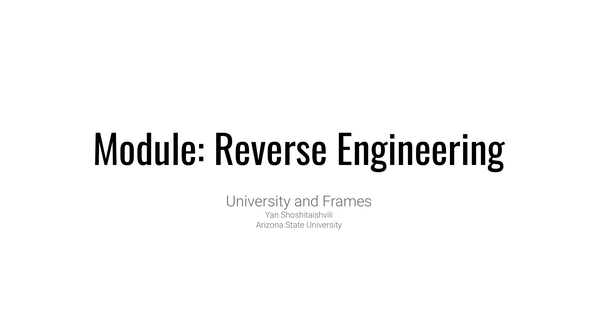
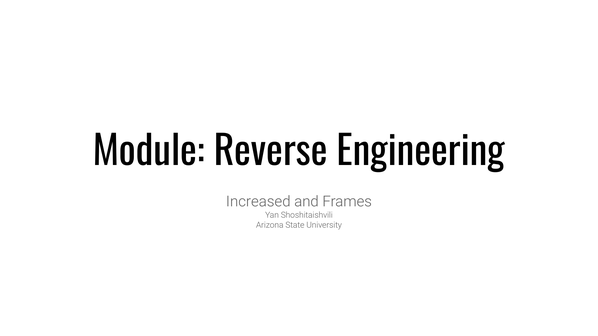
University at (258, 202): University -> Increased
